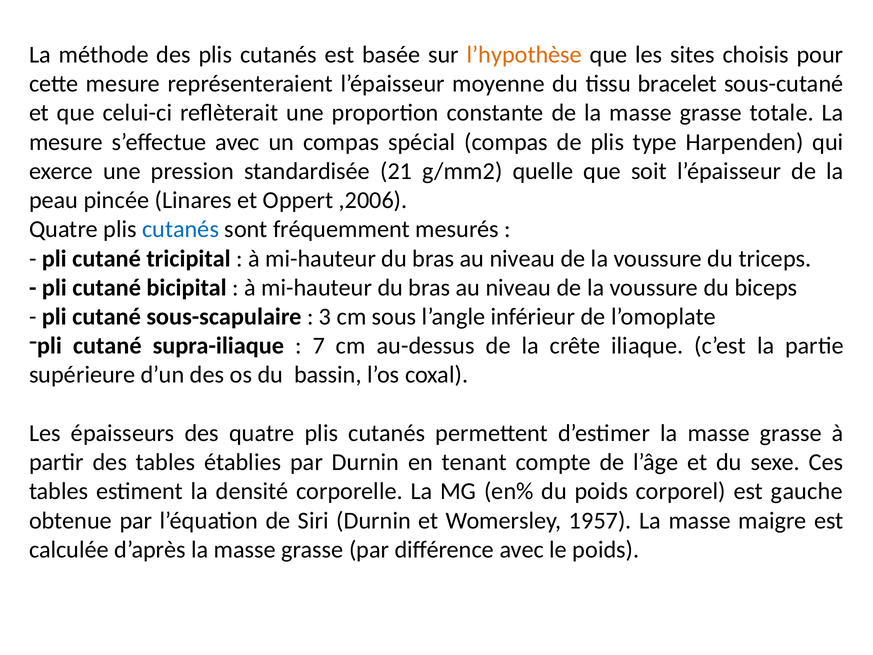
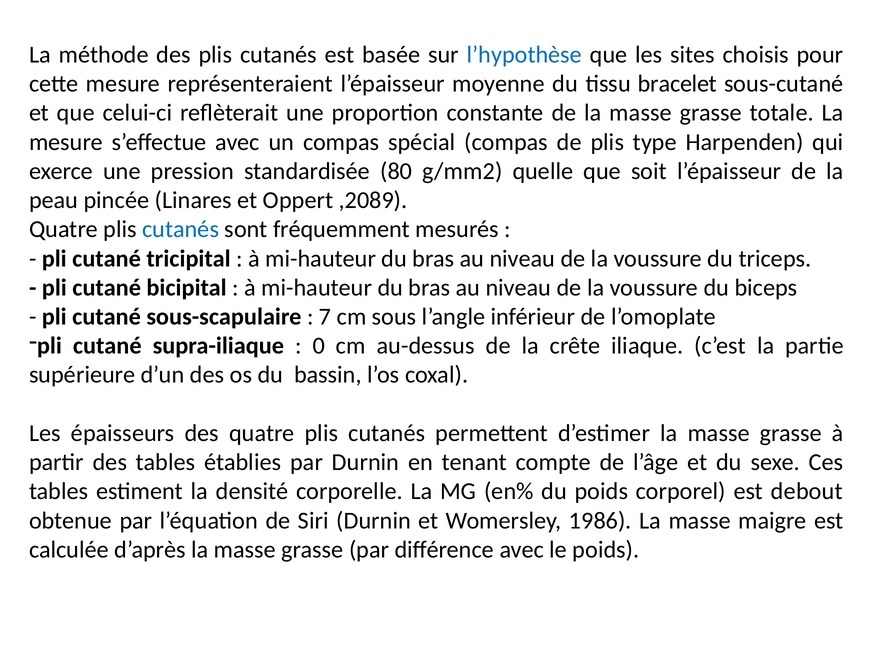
l’hypothèse colour: orange -> blue
21: 21 -> 80
,2006: ,2006 -> ,2089
3: 3 -> 7
7: 7 -> 0
gauche: gauche -> debout
1957: 1957 -> 1986
